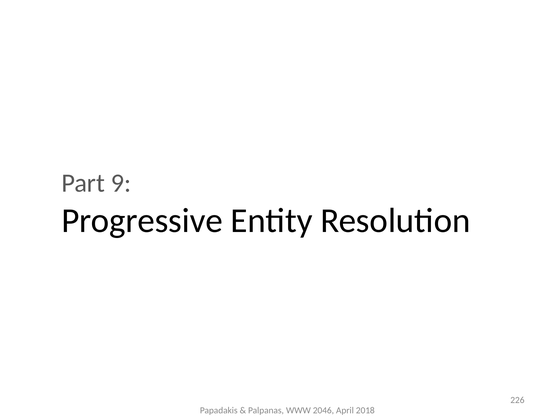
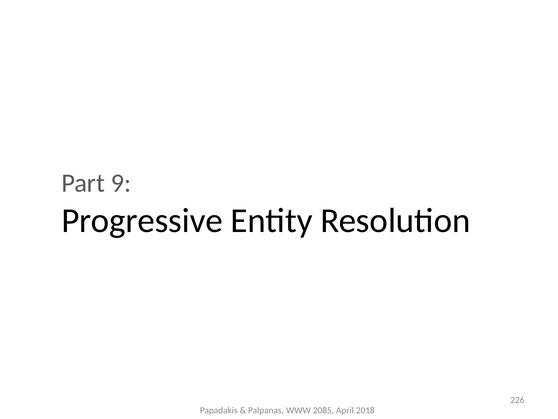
2046: 2046 -> 2085
